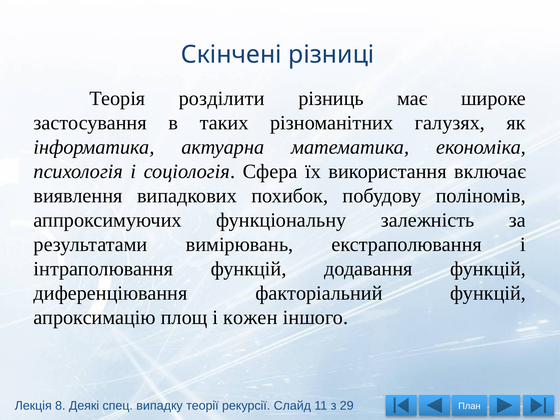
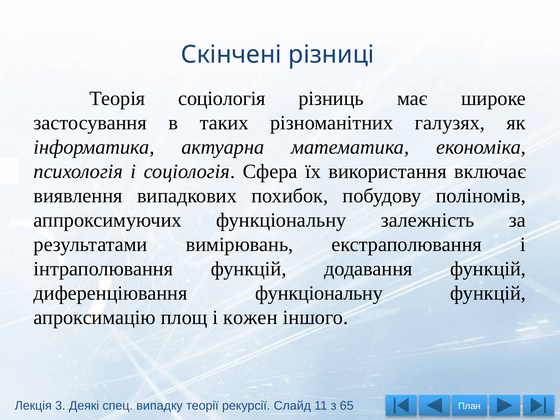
Теорія розділити: розділити -> соціологія
диференціювання факторіальний: факторіальний -> функціональну
8: 8 -> 3
29: 29 -> 65
